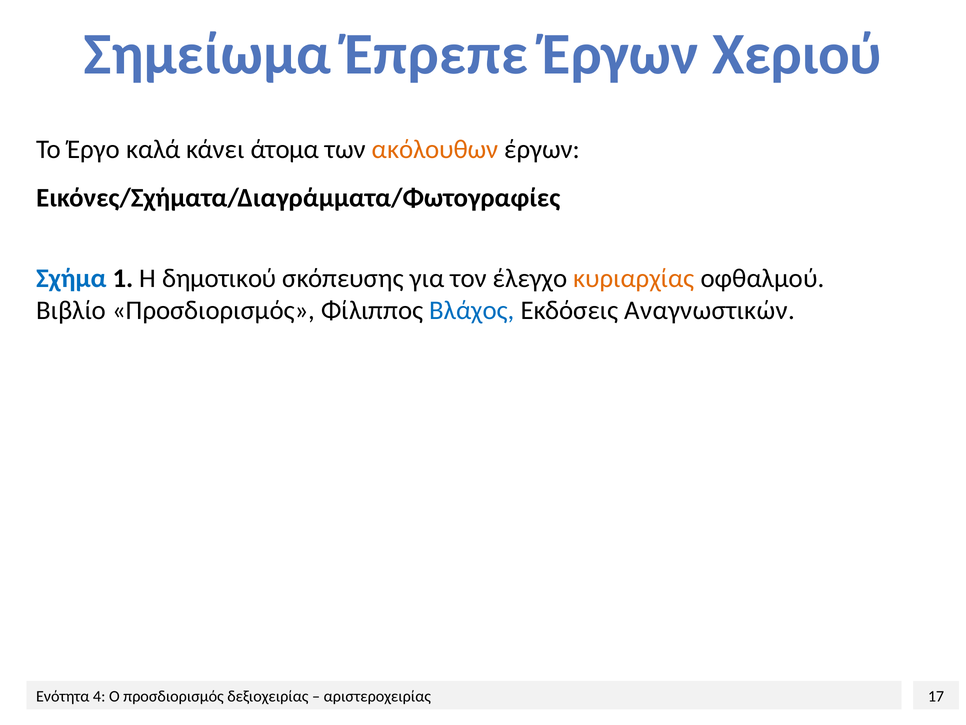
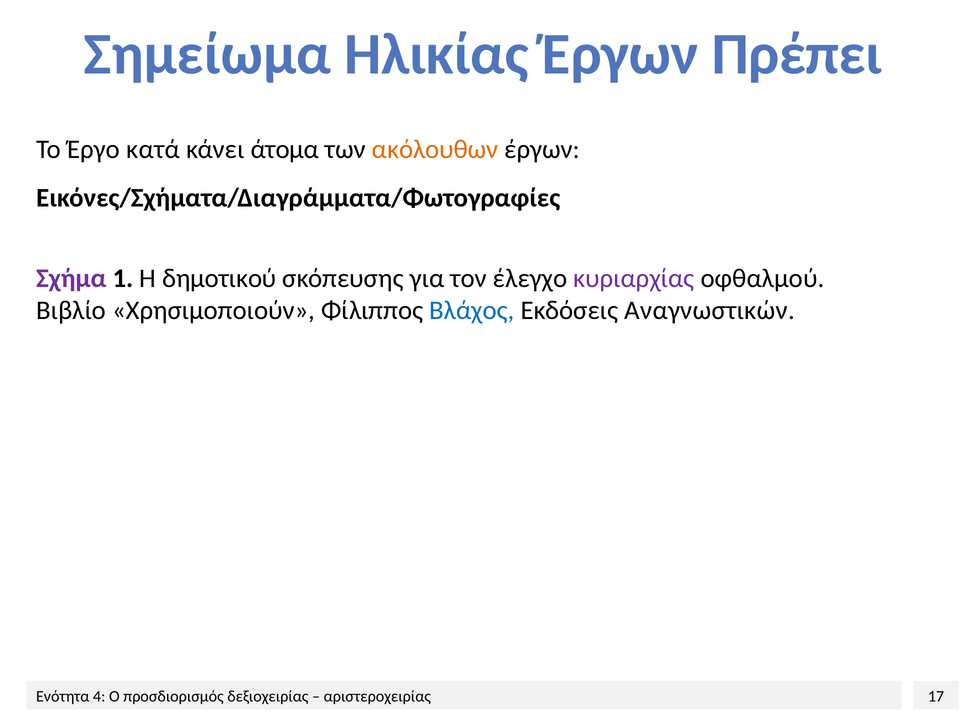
Έπρεπε: Έπρεπε -> Ηλικίας
Χεριού: Χεριού -> Πρέπει
καλά: καλά -> κατά
Σχήμα colour: blue -> purple
κυριαρχίας colour: orange -> purple
Βιβλίο Προσδιορισμός: Προσδιορισμός -> Χρησιμοποιούν
